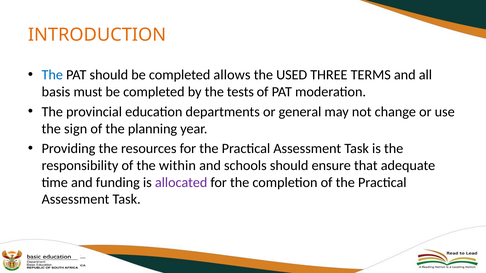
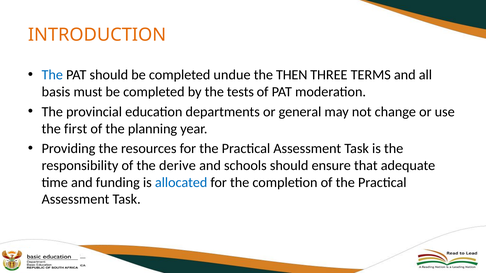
allows: allows -> undue
USED: USED -> THEN
sign: sign -> first
within: within -> derive
allocated colour: purple -> blue
